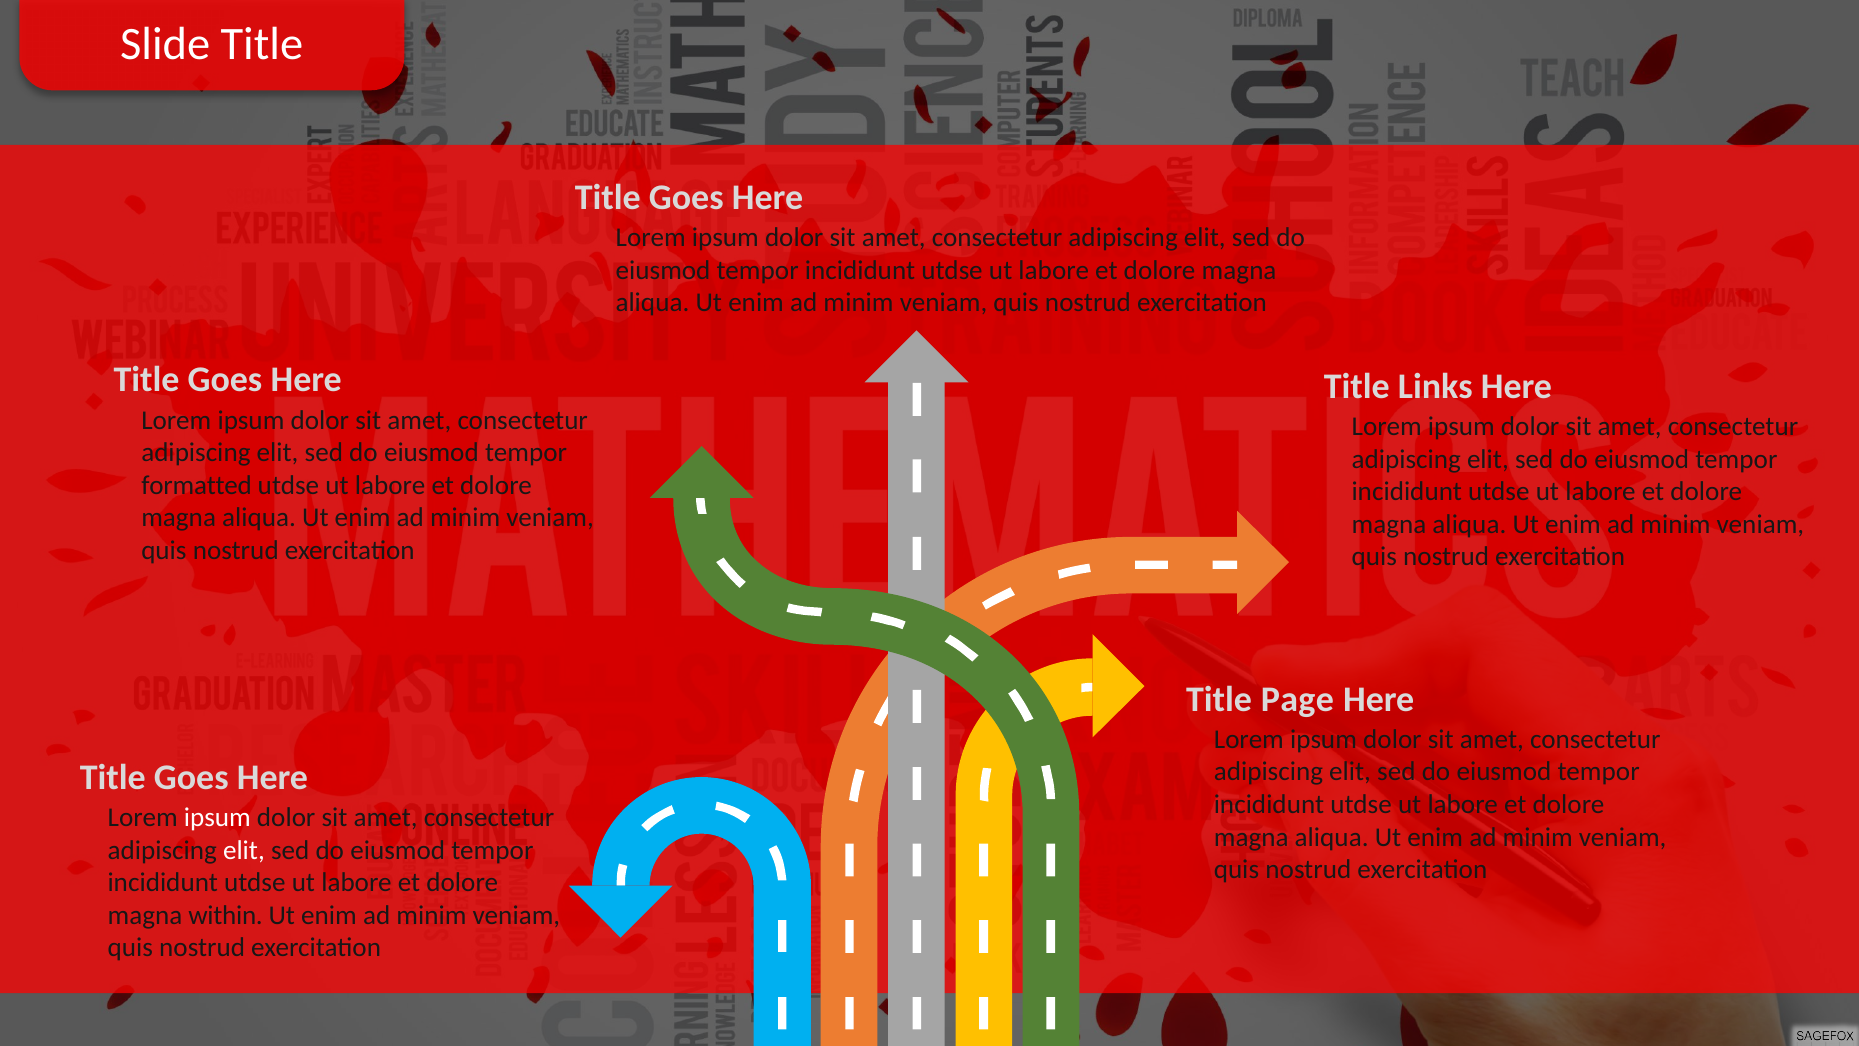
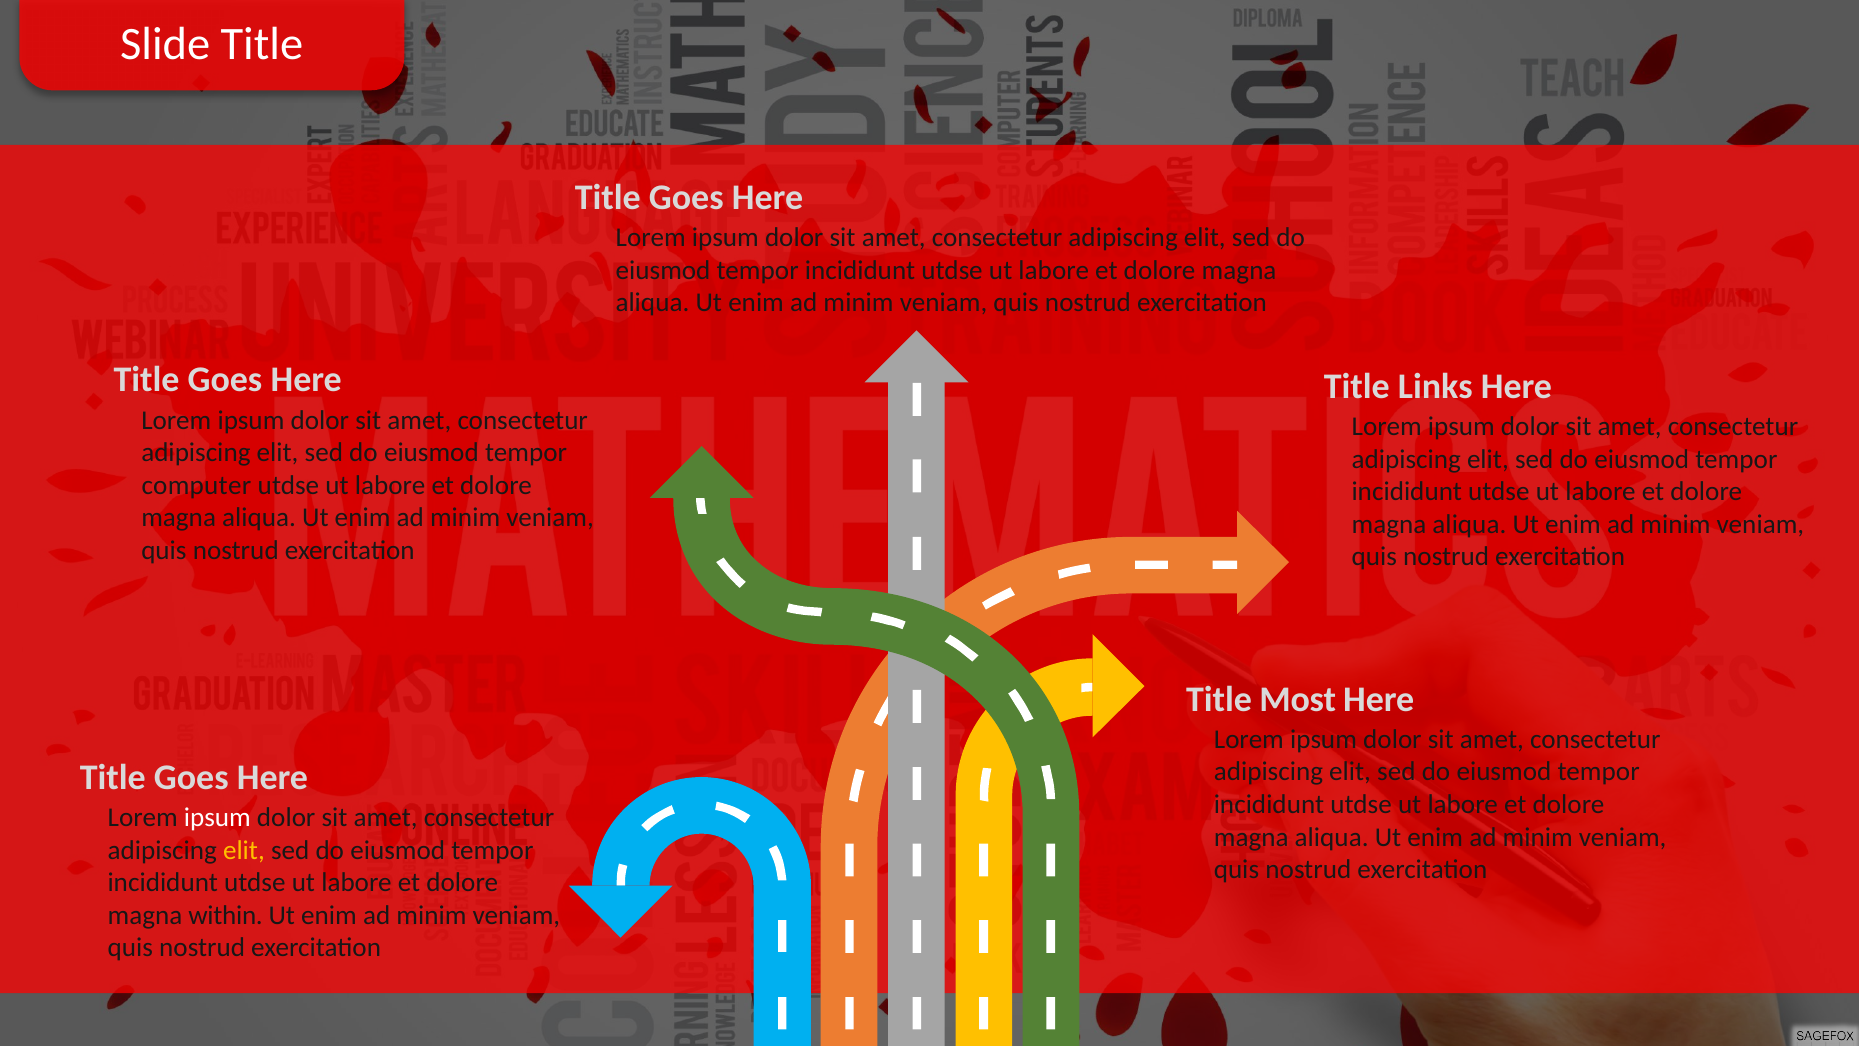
formatted: formatted -> computer
Page: Page -> Most
elit at (244, 850) colour: white -> yellow
